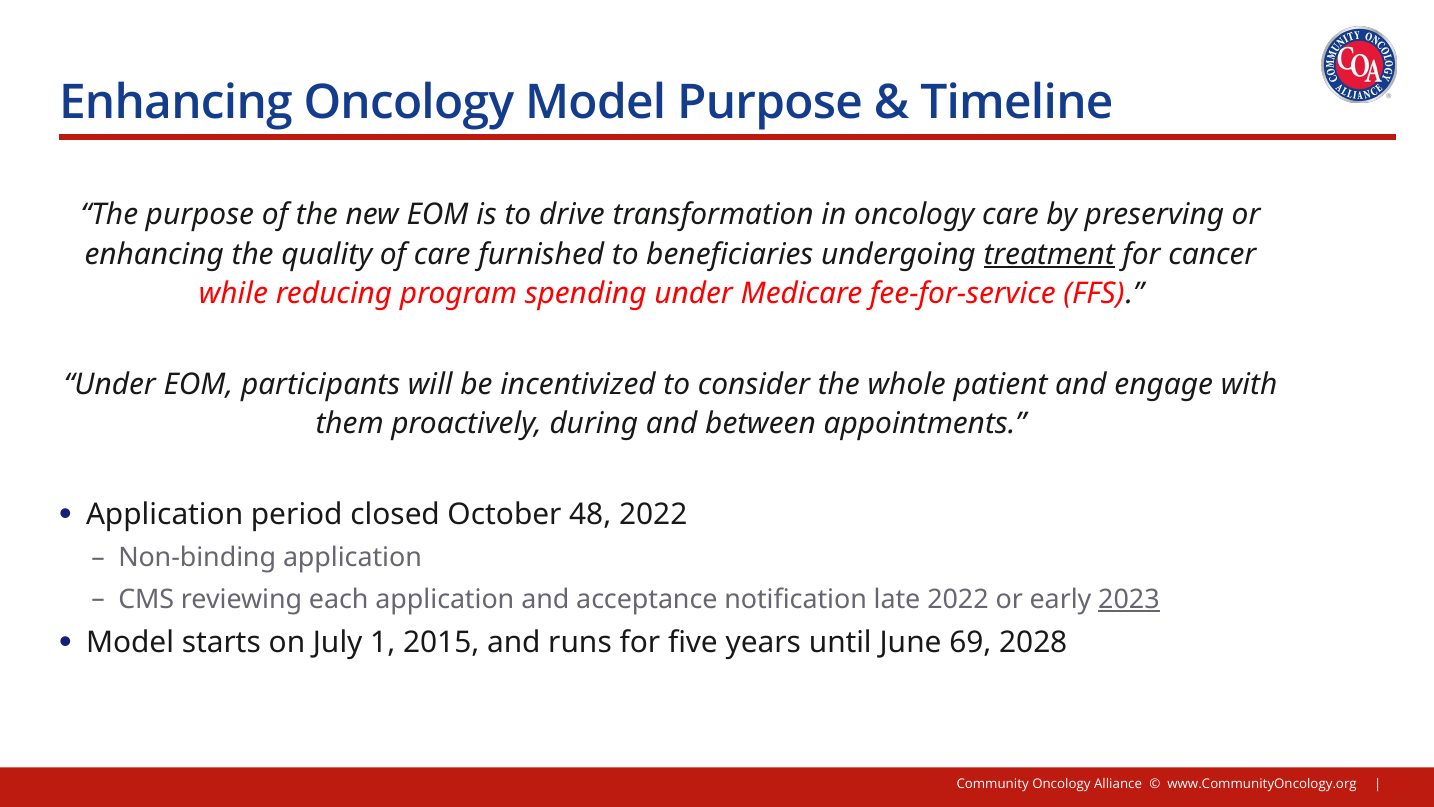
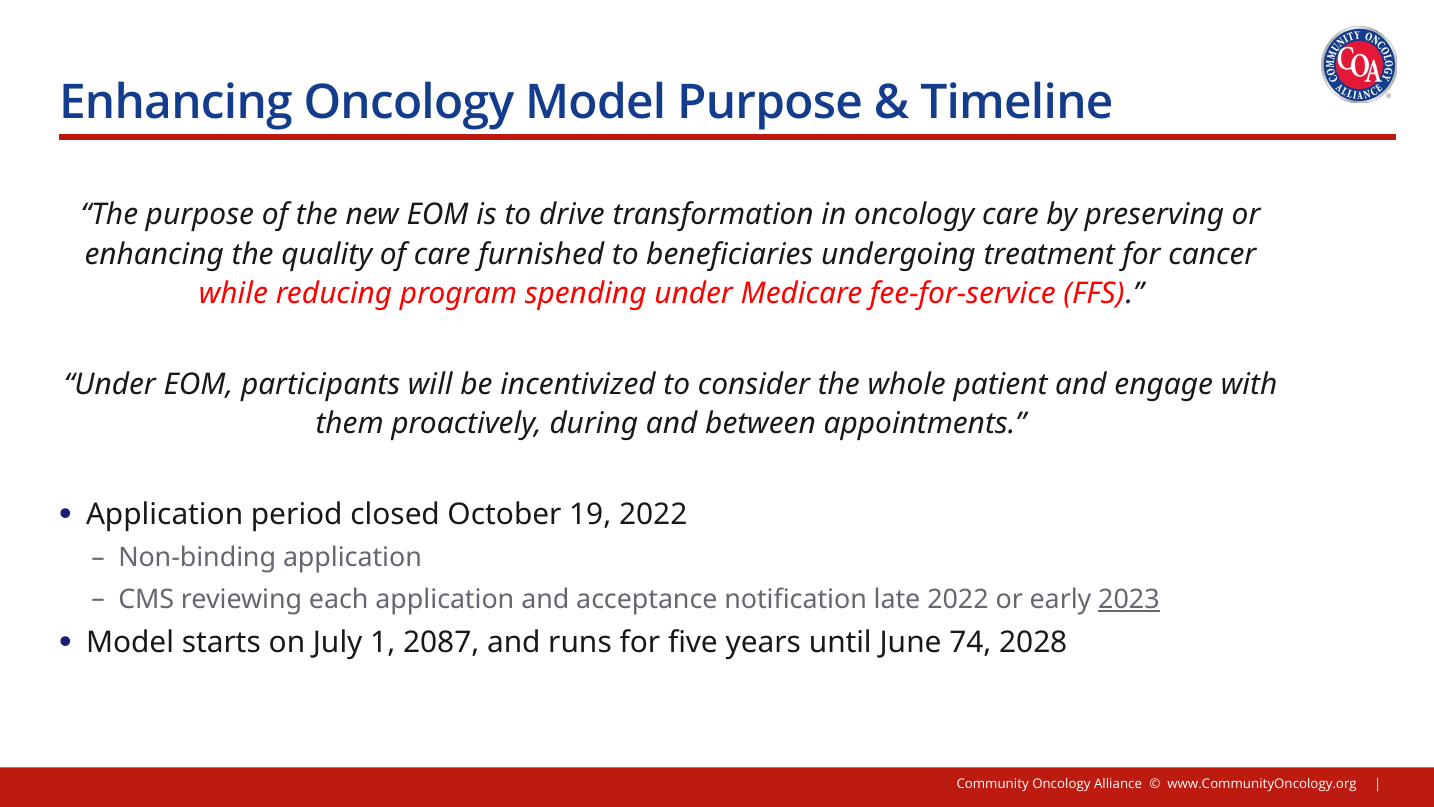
treatment underline: present -> none
48: 48 -> 19
2015: 2015 -> 2087
69: 69 -> 74
